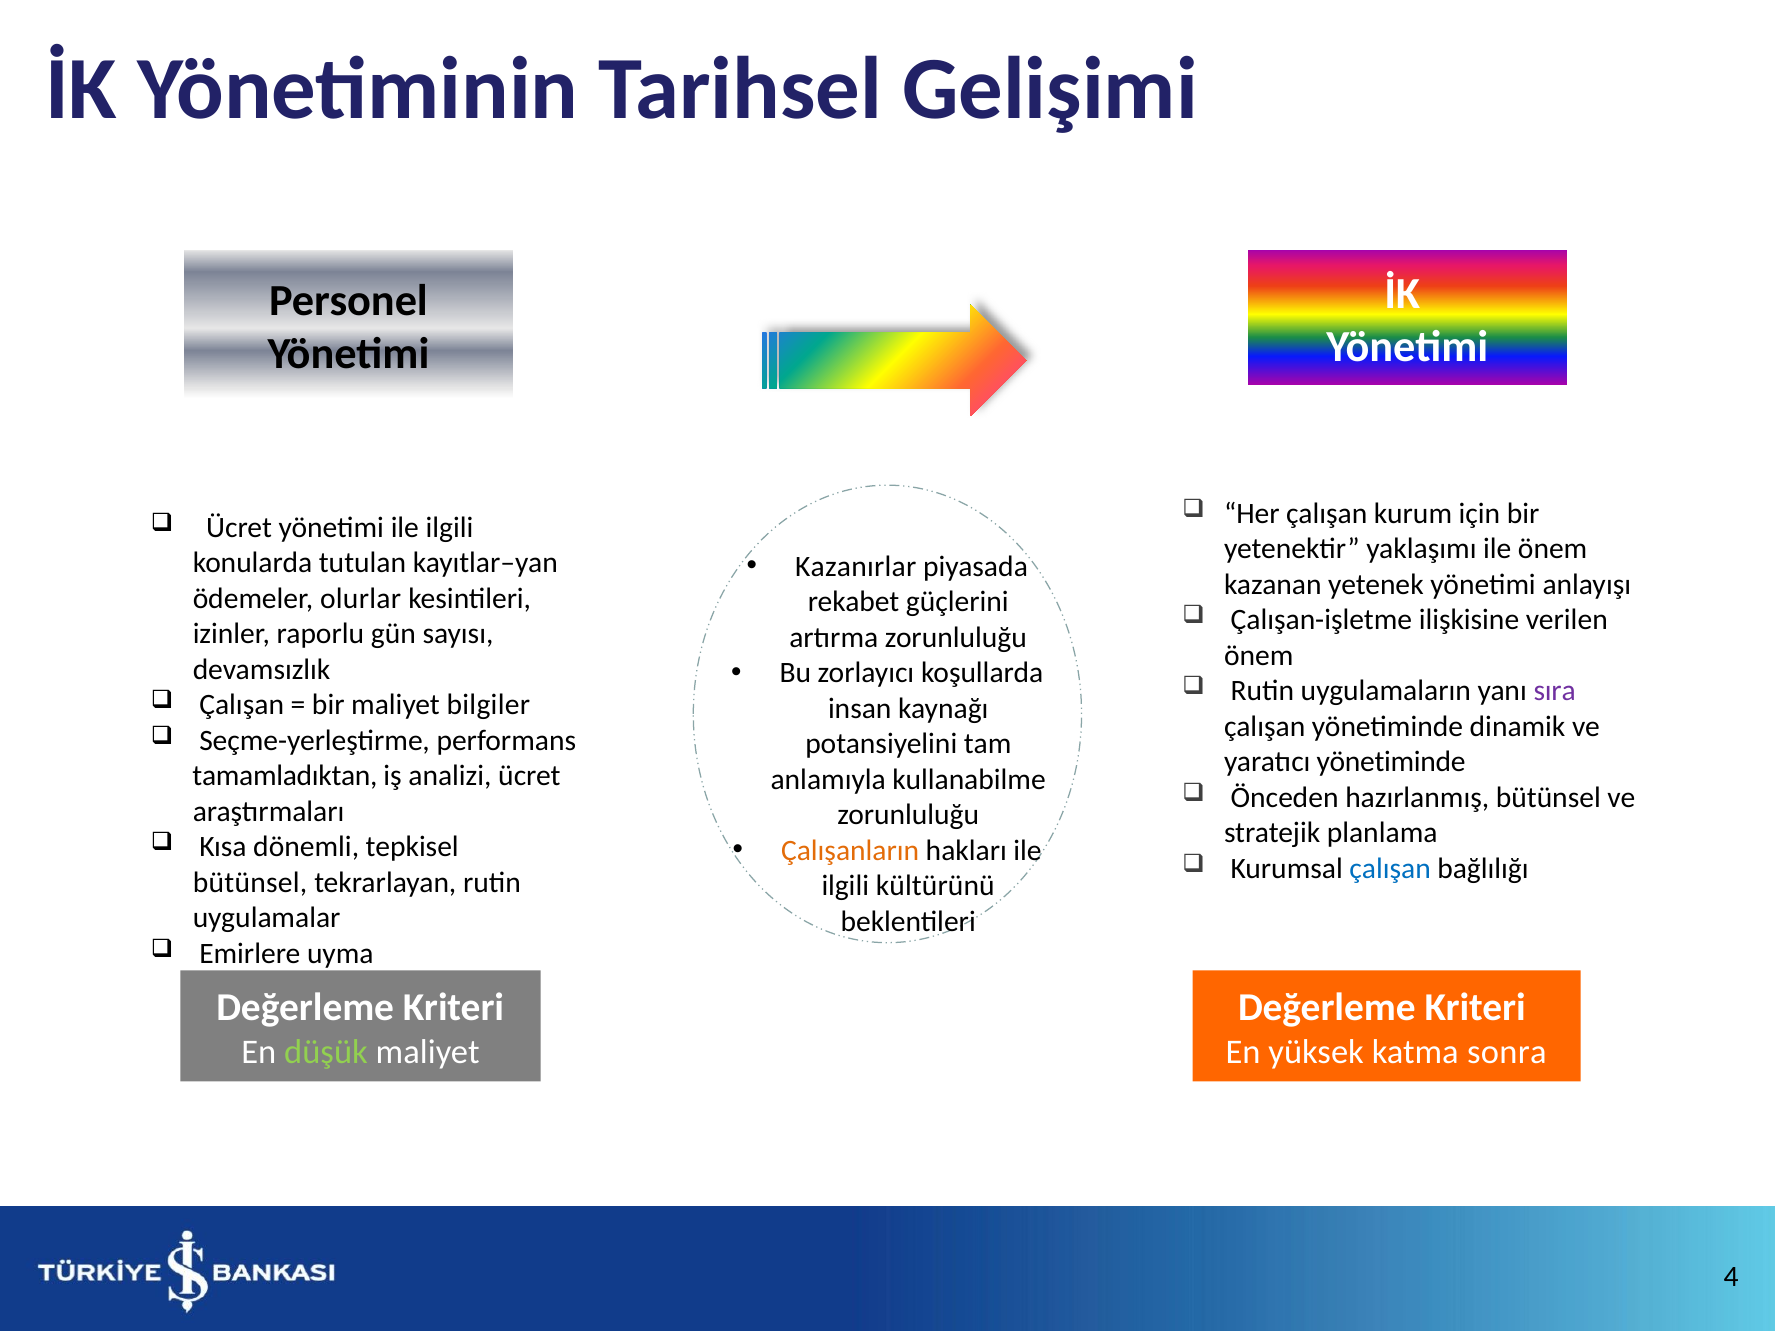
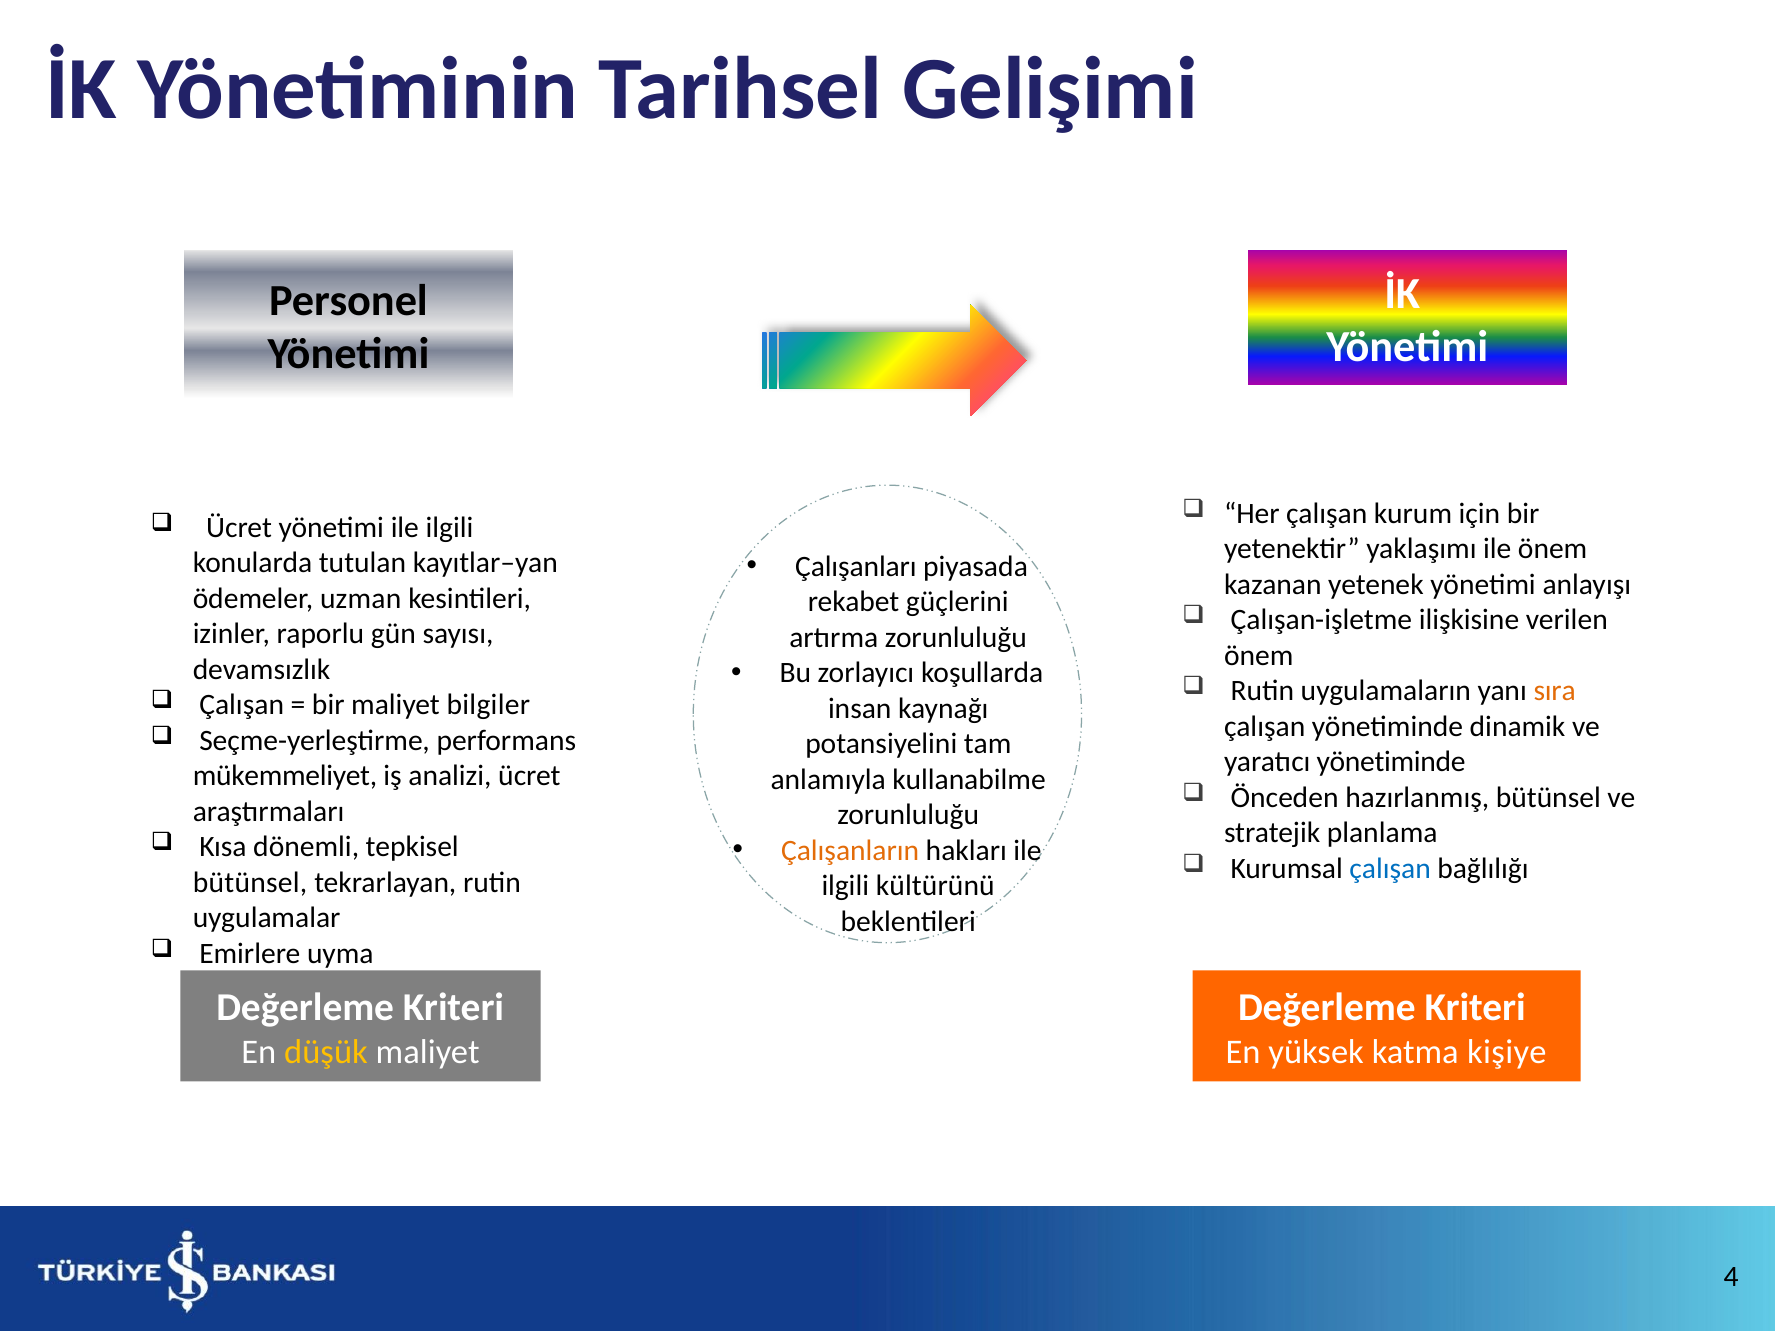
Kazanırlar: Kazanırlar -> Çalışanları
olurlar: olurlar -> uzman
sıra colour: purple -> orange
tamamladıktan: tamamladıktan -> mükemmeliyet
düşük colour: light green -> yellow
sonra: sonra -> kişiye
